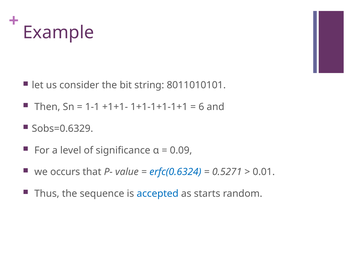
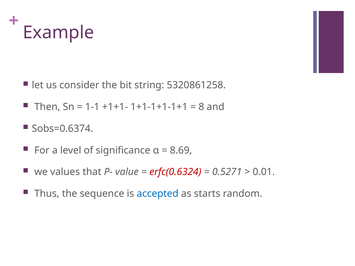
8011010101: 8011010101 -> 5320861258
6: 6 -> 8
Sobs=0.6329: Sobs=0.6329 -> Sobs=0.6374
0.09: 0.09 -> 8.69
occurs: occurs -> values
erfc(0.6324 colour: blue -> red
